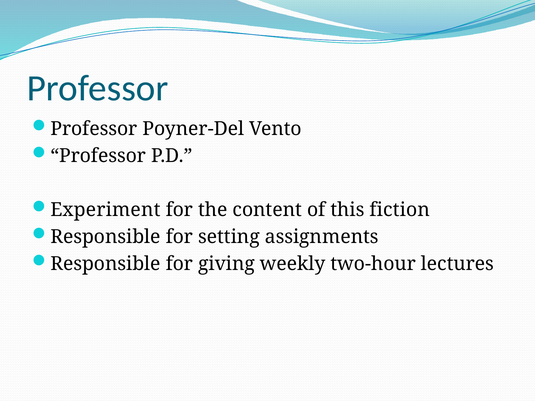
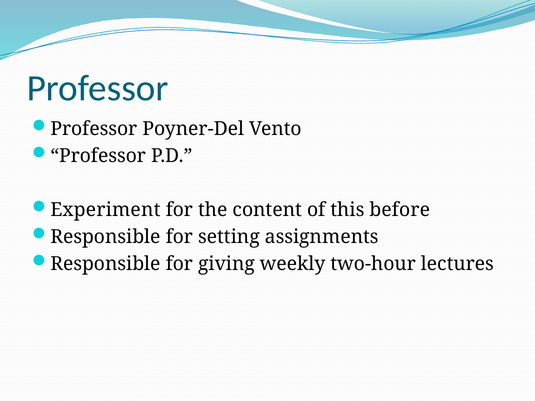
fiction: fiction -> before
